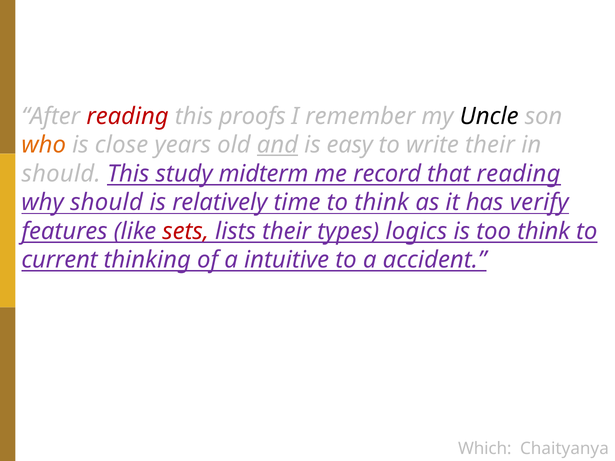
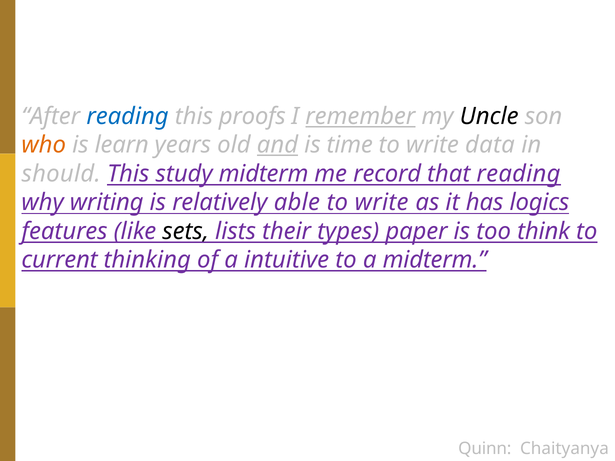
reading at (128, 116) colour: red -> blue
remember underline: none -> present
close: close -> learn
easy: easy -> time
write their: their -> data
why should: should -> writing
time: time -> able
think at (382, 203): think -> write
verify: verify -> logics
sets colour: red -> black
logics: logics -> paper
a accident: accident -> midterm
Which: Which -> Quinn
